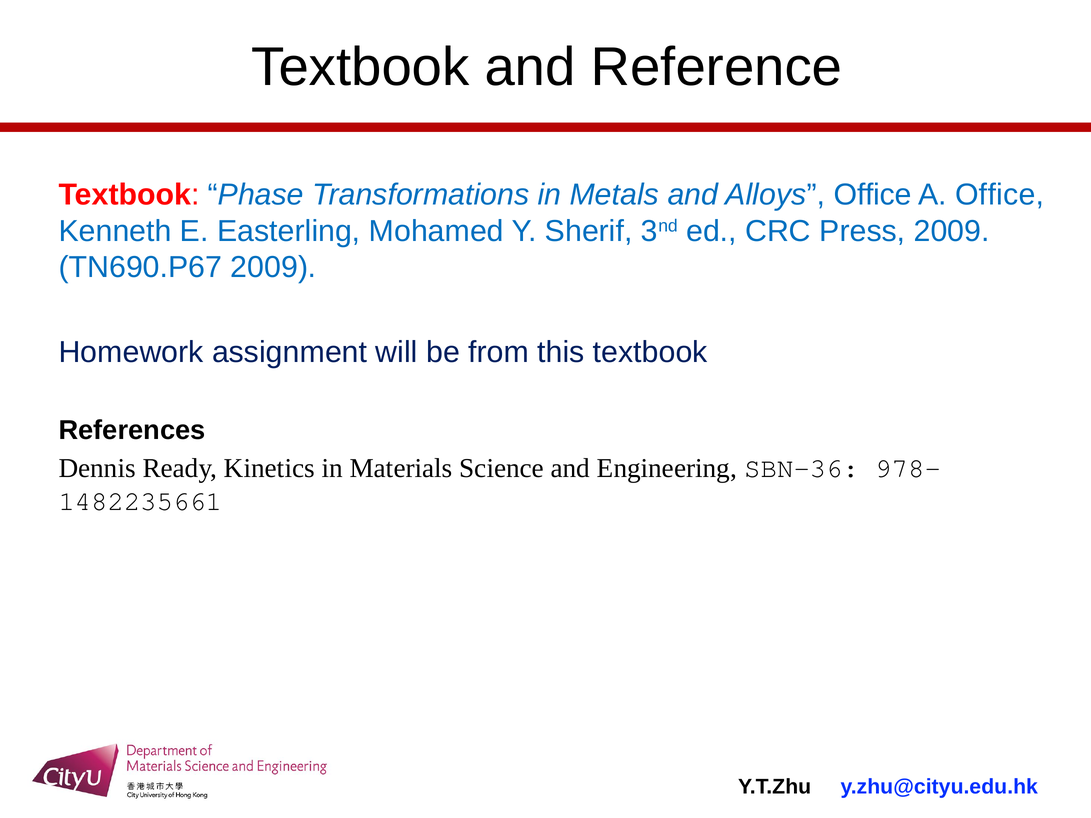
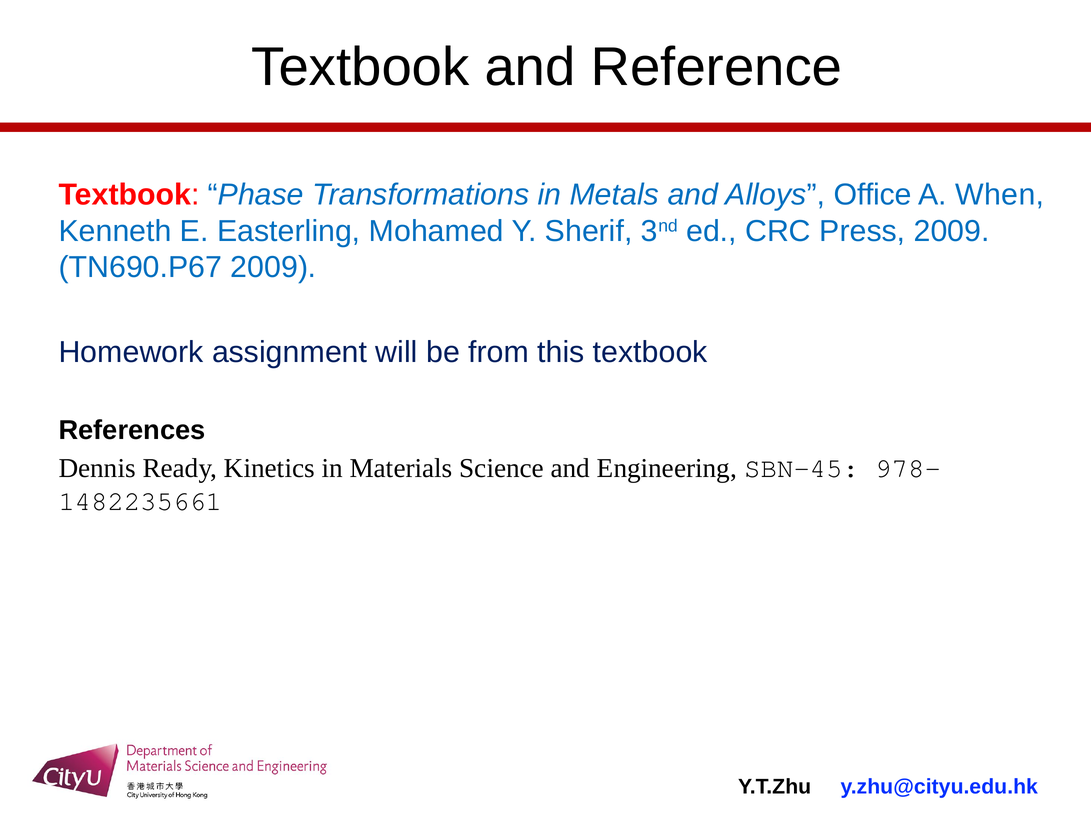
A Office: Office -> When
SBN-36: SBN-36 -> SBN-45
